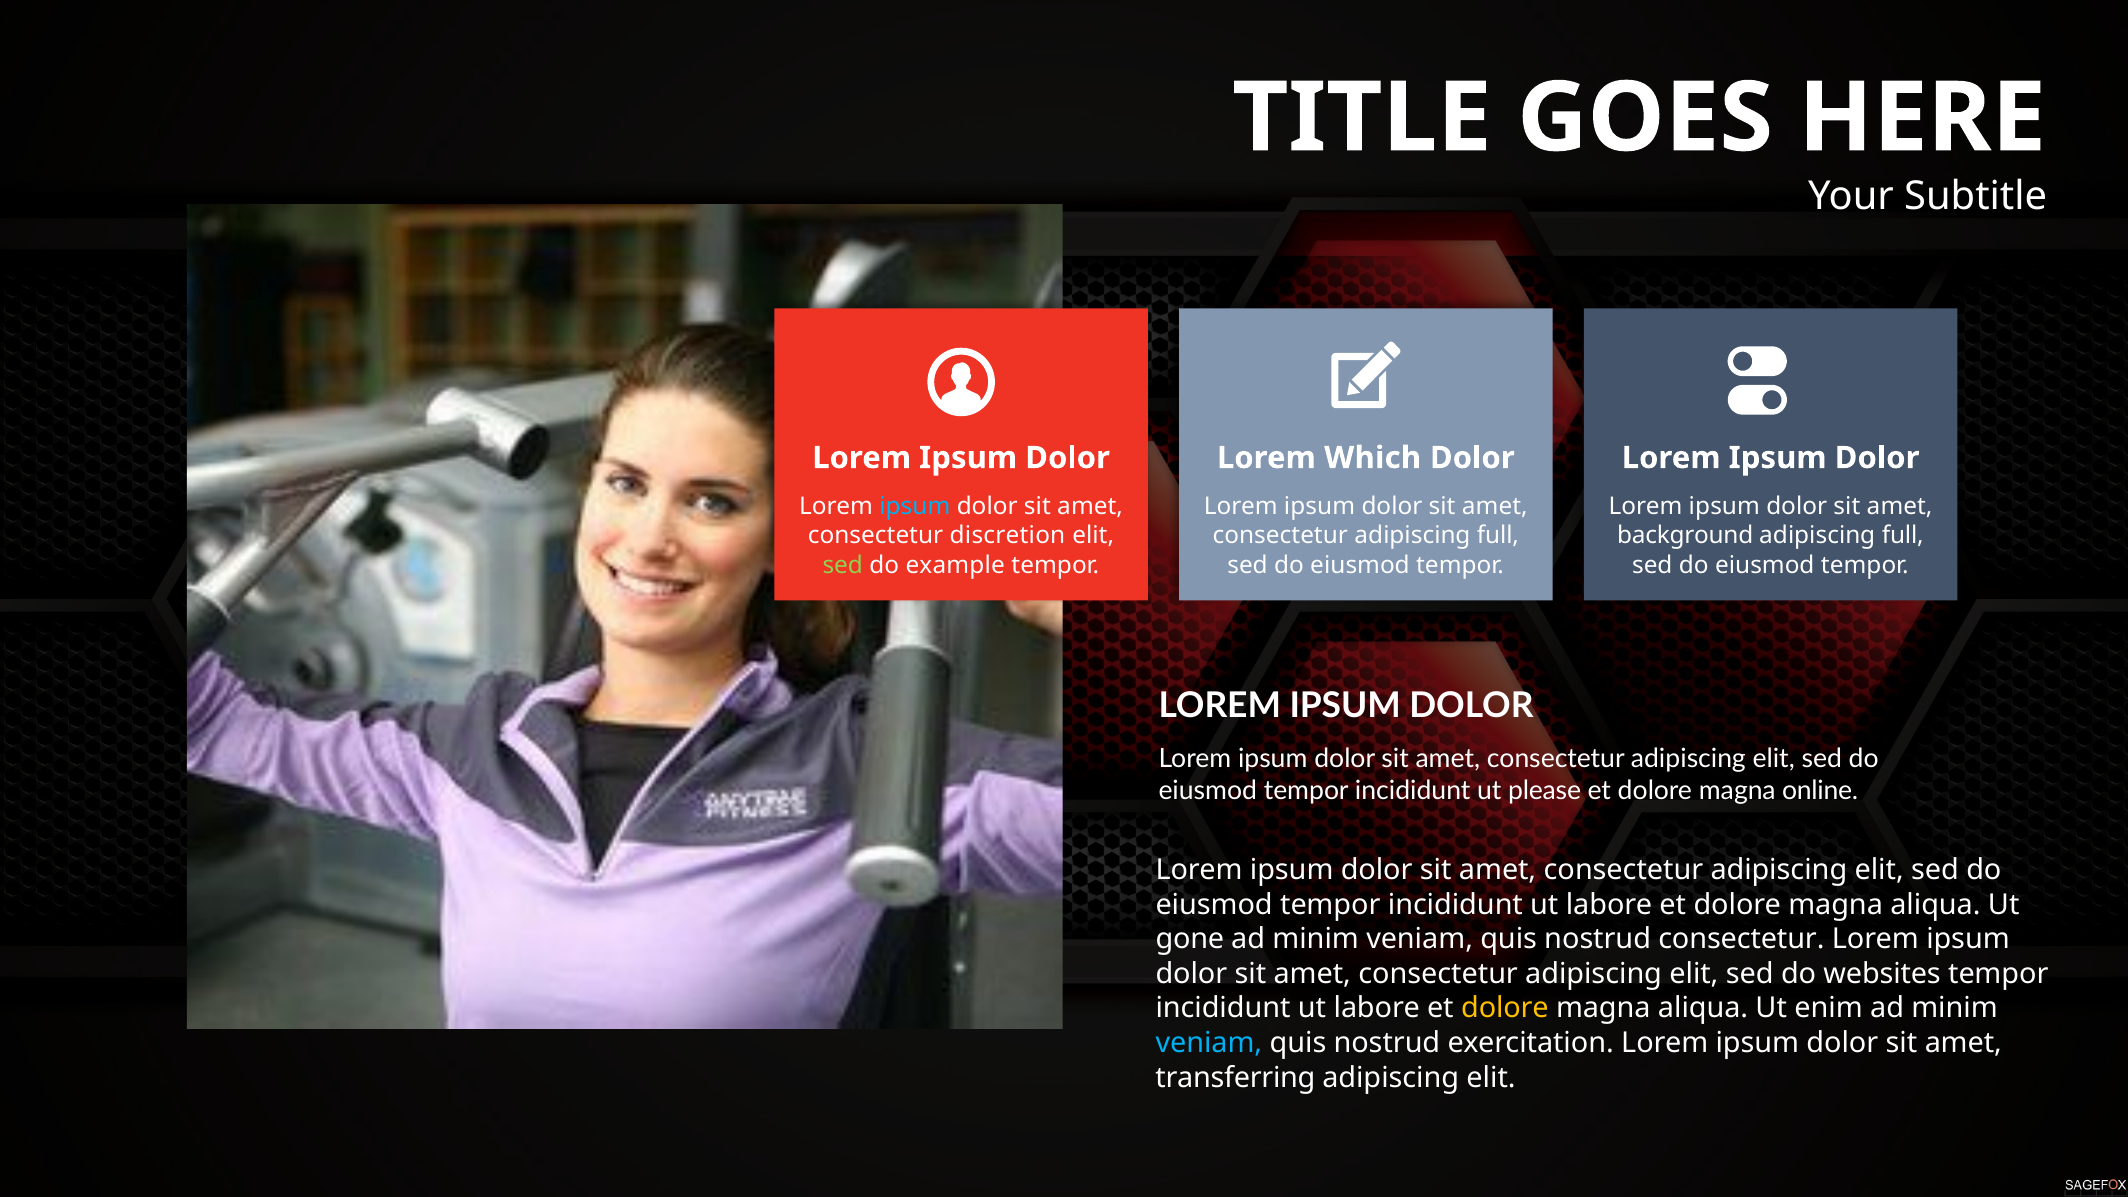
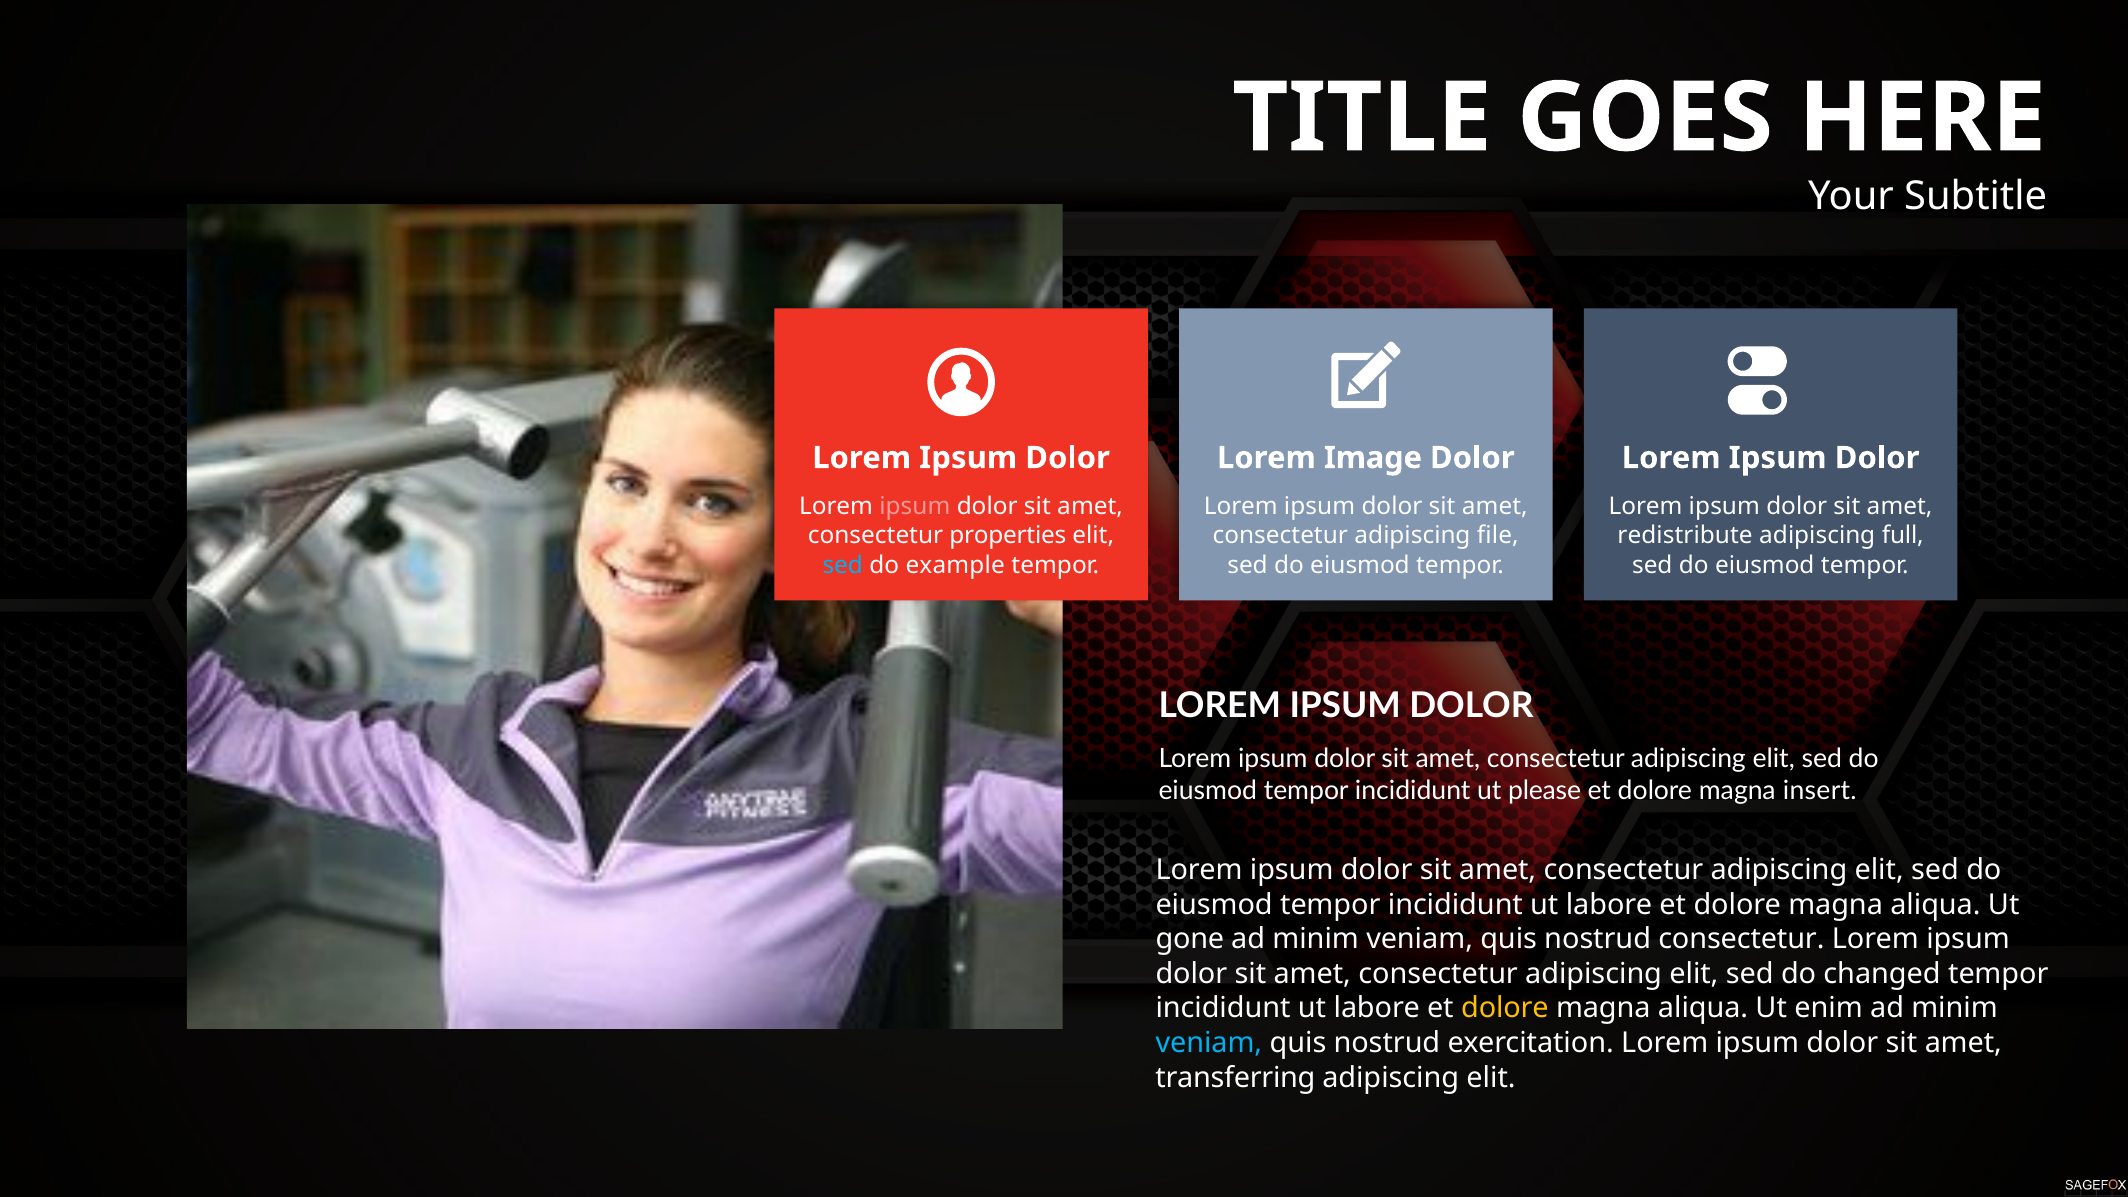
Which: Which -> Image
ipsum at (915, 507) colour: light blue -> pink
discretion: discretion -> properties
consectetur adipiscing full: full -> file
background: background -> redistribute
sed at (843, 565) colour: light green -> light blue
online: online -> insert
websites: websites -> changed
